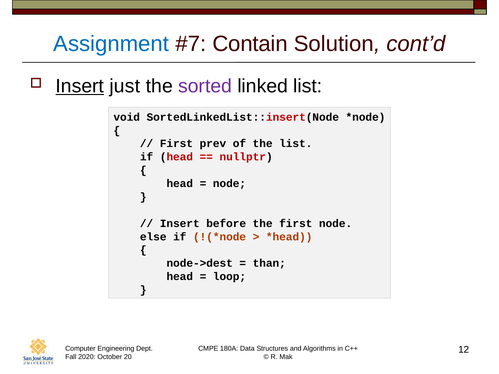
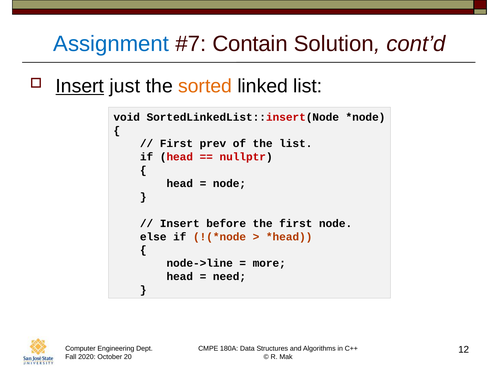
sorted colour: purple -> orange
node->dest: node->dest -> node->line
than: than -> more
loop: loop -> need
